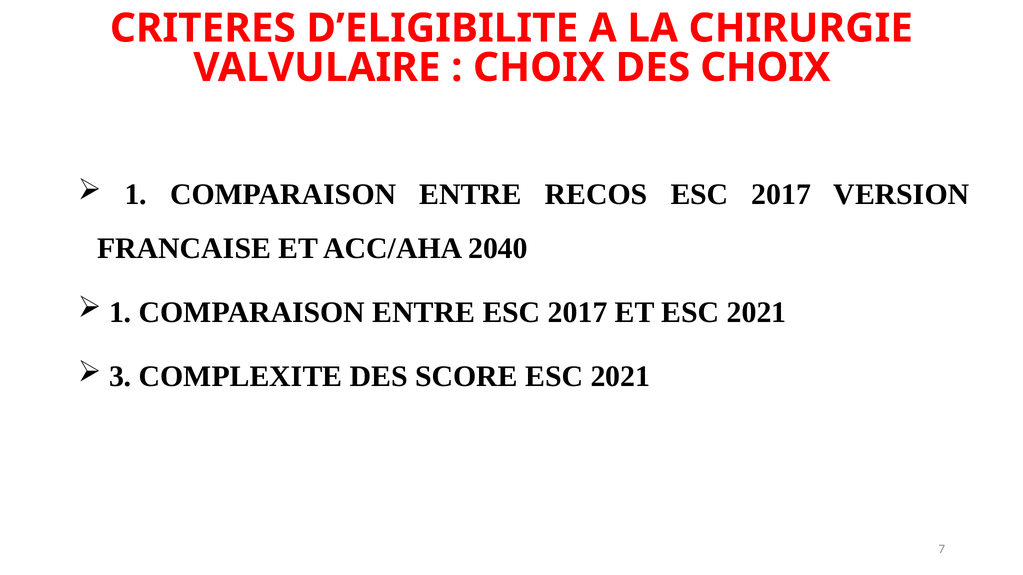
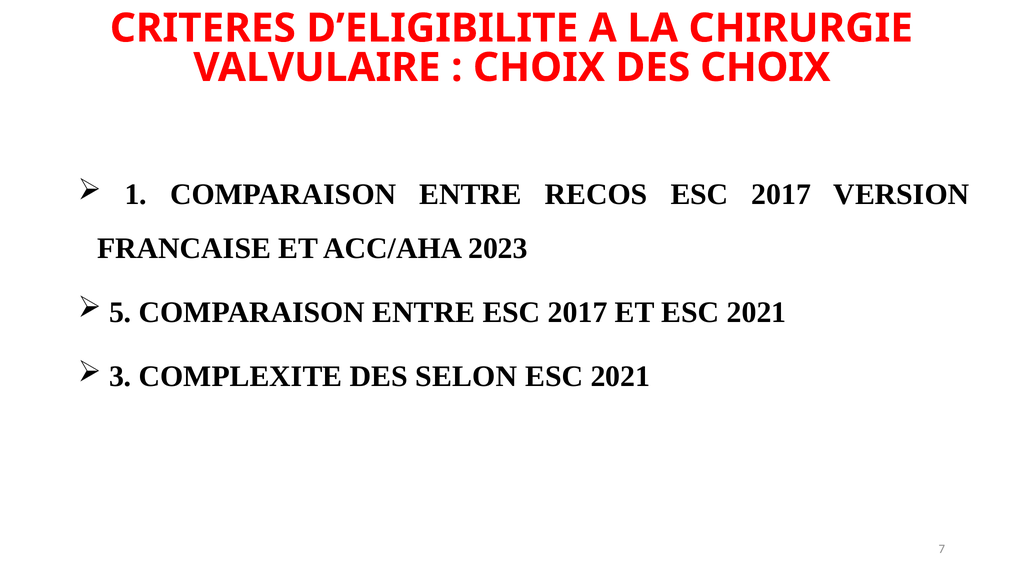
2040: 2040 -> 2023
1 at (120, 313): 1 -> 5
SCORE: SCORE -> SELON
